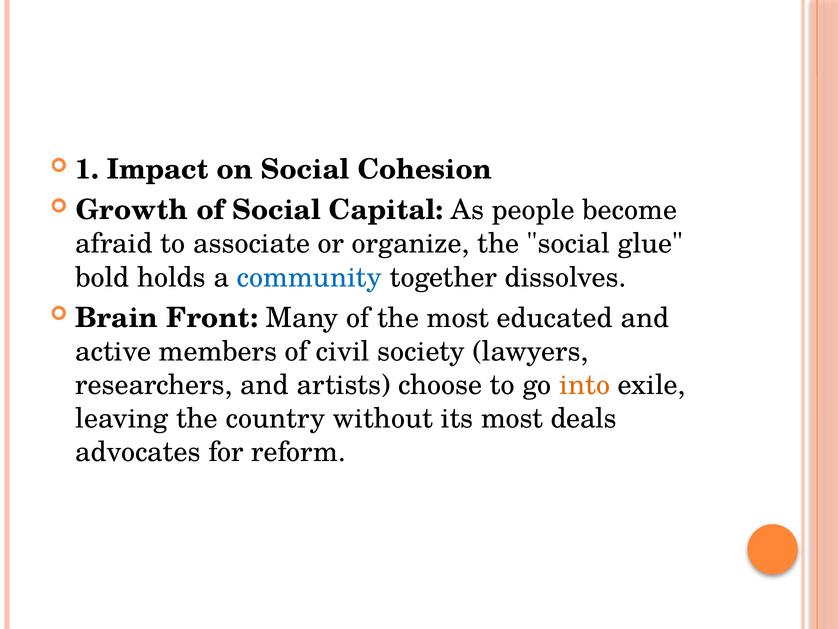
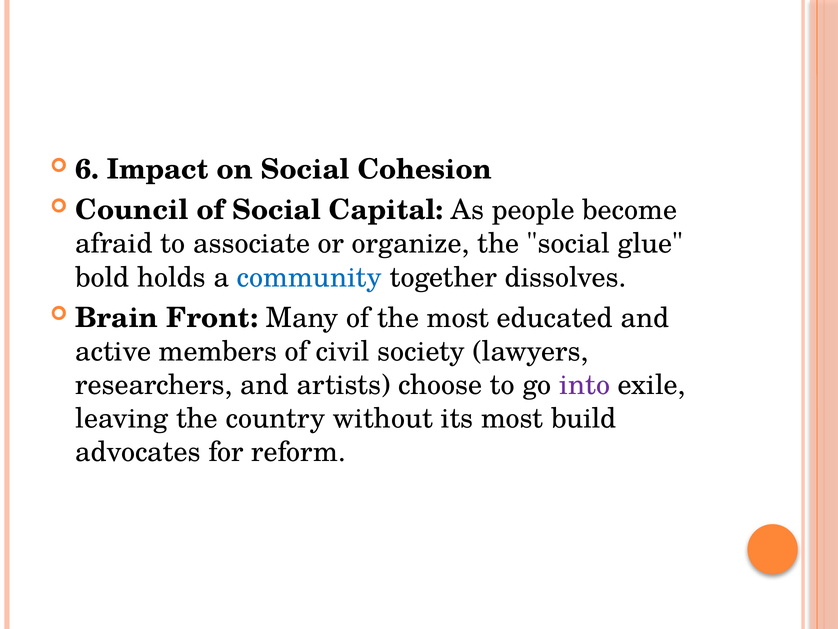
1: 1 -> 6
Growth: Growth -> Council
into colour: orange -> purple
deals: deals -> build
